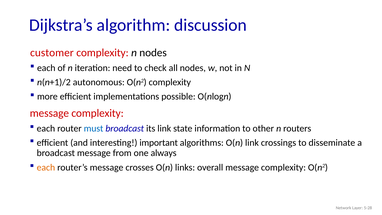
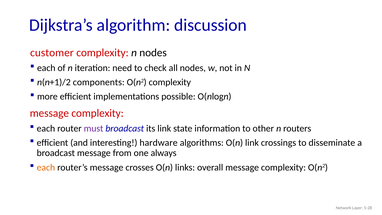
autonomous: autonomous -> components
must colour: blue -> purple
important: important -> hardware
